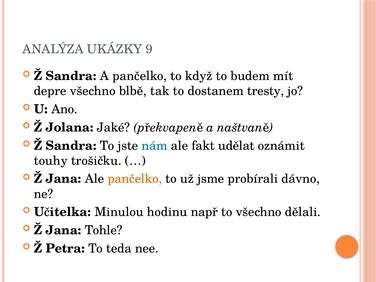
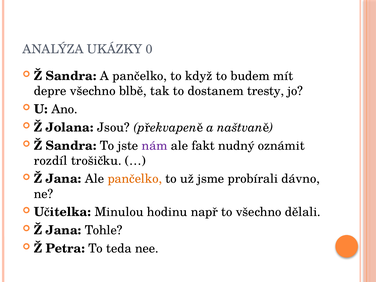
9: 9 -> 0
Jaké: Jaké -> Jsou
nám colour: blue -> purple
udělat: udělat -> nudný
touhy: touhy -> rozdíl
